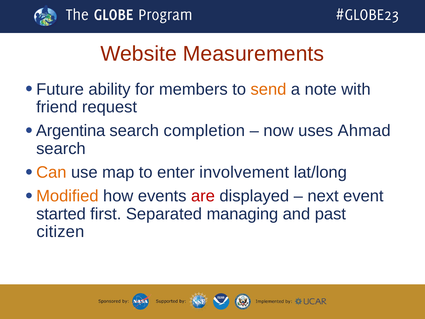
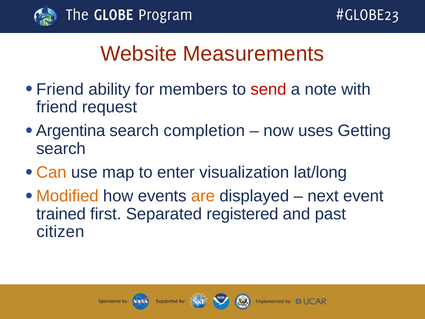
Future at (60, 89): Future -> Friend
send colour: orange -> red
Ahmad: Ahmad -> Getting
involvement: involvement -> visualization
are colour: red -> orange
started: started -> trained
managing: managing -> registered
